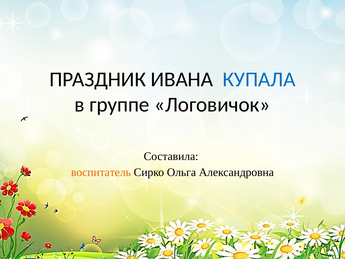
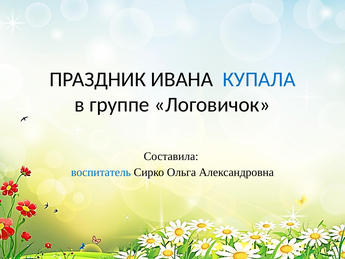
воспитатель colour: orange -> blue
